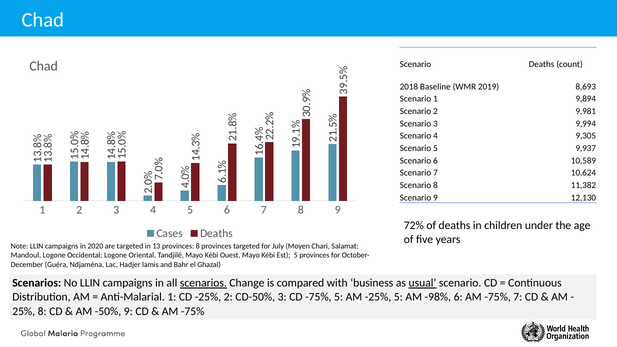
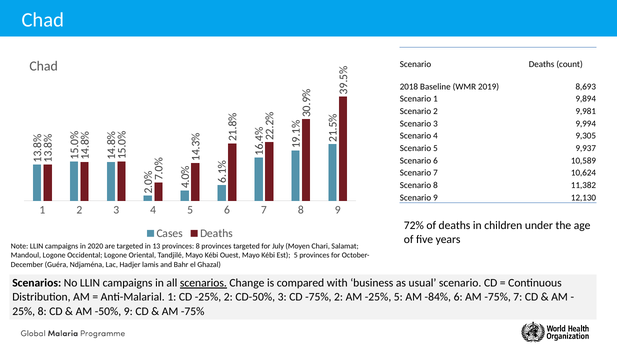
usual underline: present -> none
-75% 5: 5 -> 2
-98%: -98% -> -84%
